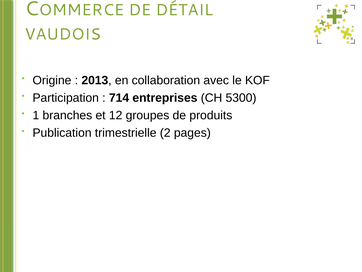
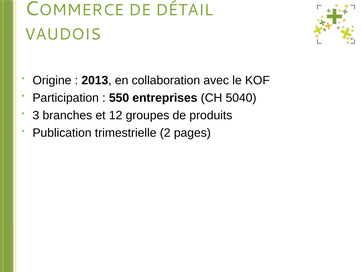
714: 714 -> 550
5300: 5300 -> 5040
1: 1 -> 3
